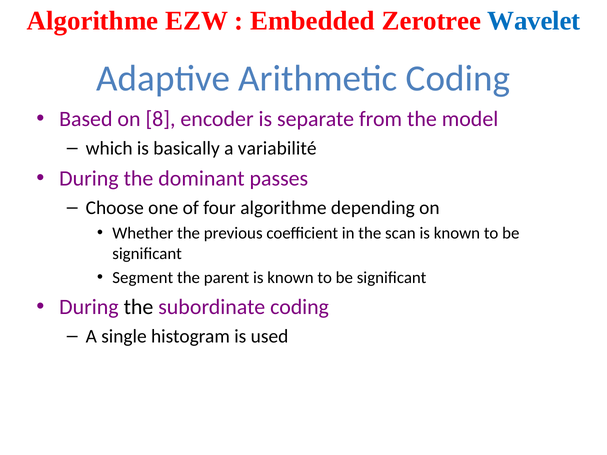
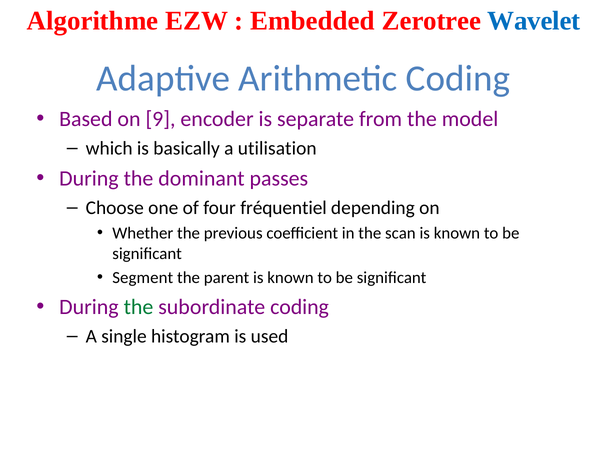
8: 8 -> 9
variabilité: variabilité -> utilisation
four algorithme: algorithme -> fréquentiel
the at (138, 307) colour: black -> green
